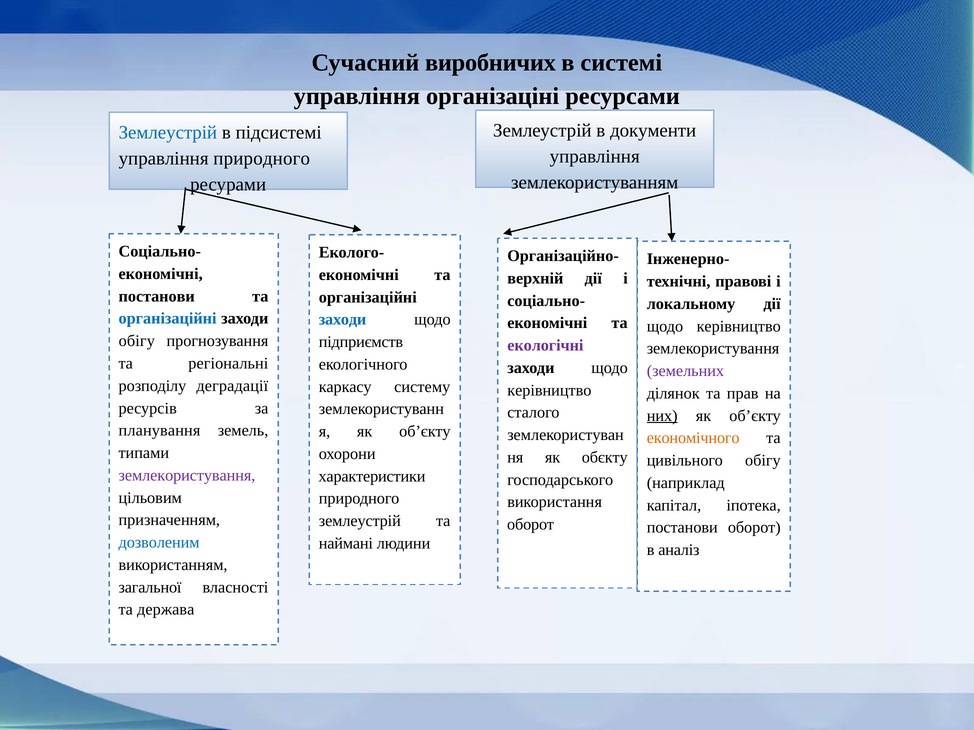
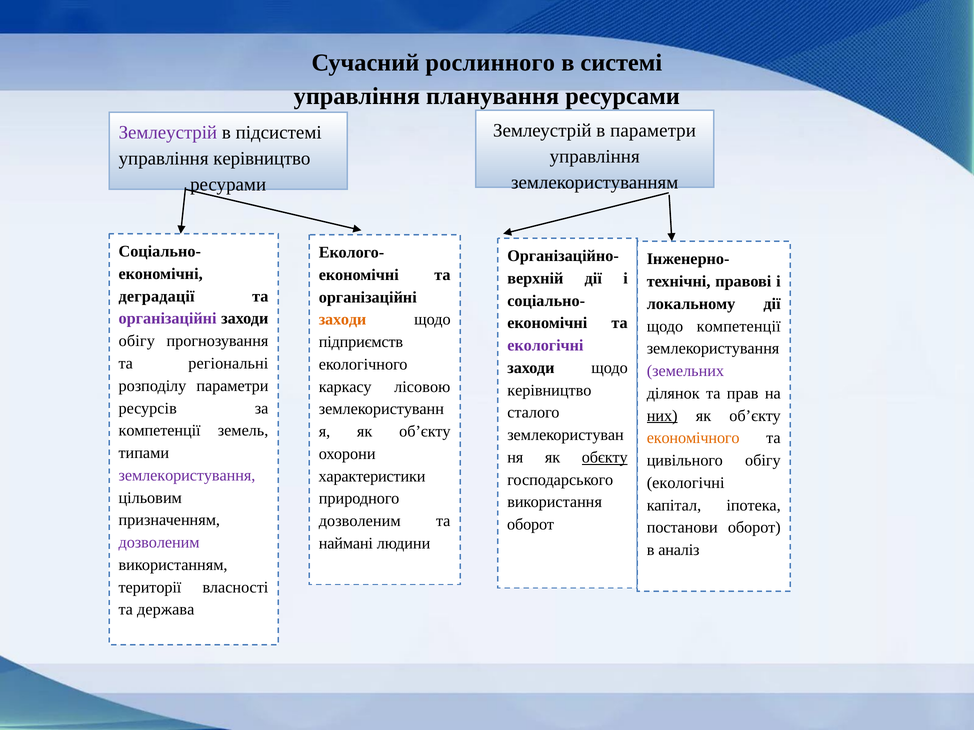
виробничих: виробничих -> рослинного
організаціні: організаціні -> планування
в документи: документи -> параметри
Землеустрій at (168, 132) colour: blue -> purple
управління природного: природного -> керівництво
постанови at (157, 296): постанови -> деградації
організаційні at (168, 319) colour: blue -> purple
заходи at (343, 320) colour: blue -> orange
керівництво at (739, 326): керівництво -> компетенції
розподілу деградації: деградації -> параметри
систему: систему -> лісовою
планування at (159, 431): планування -> компетенції
обєкту underline: none -> present
наприклад at (686, 483): наприклад -> екологічні
землеустрій at (360, 521): землеустрій -> дозволеним
дозволеним at (159, 543) colour: blue -> purple
загальної: загальної -> території
